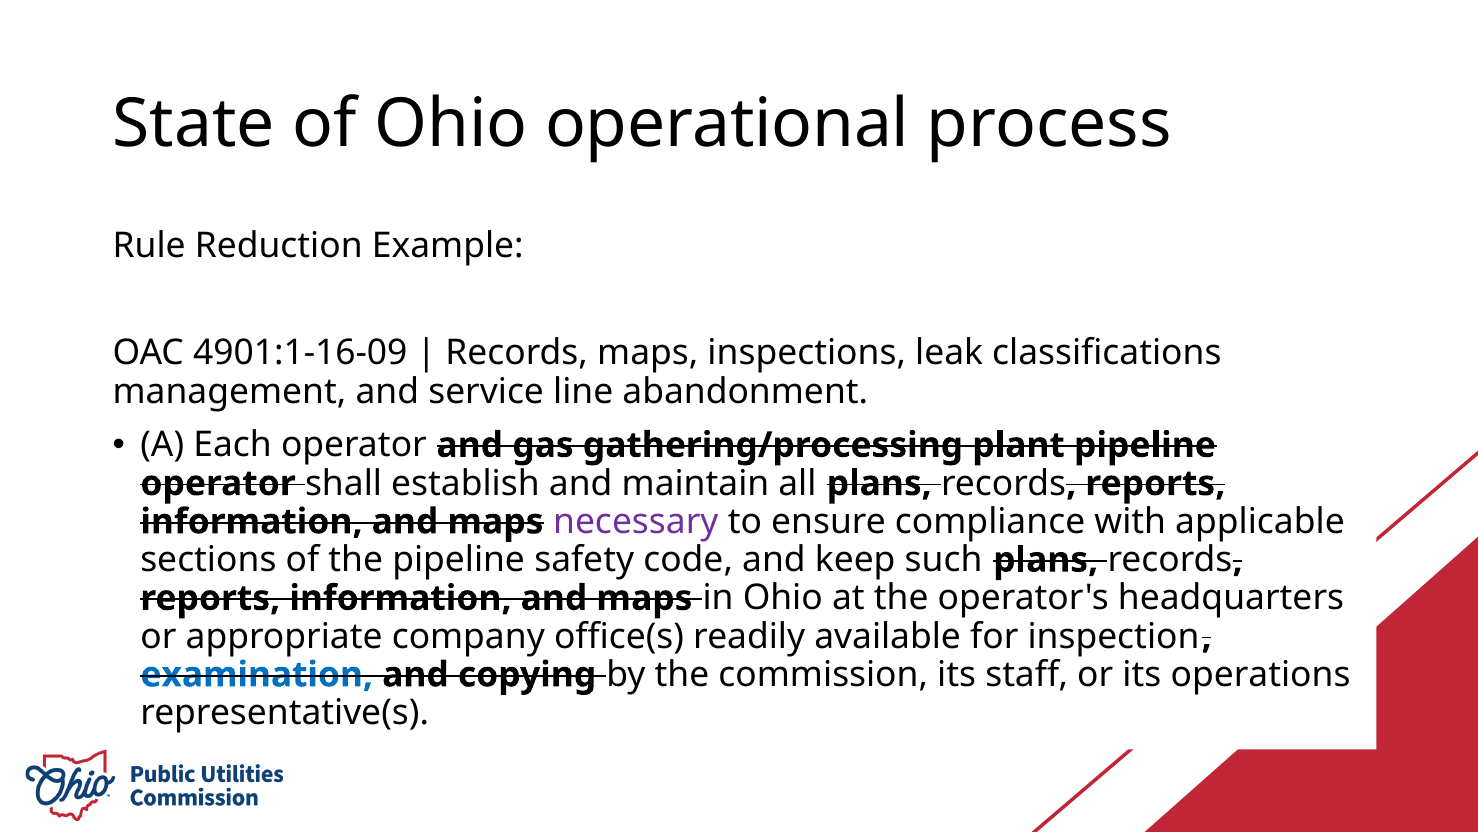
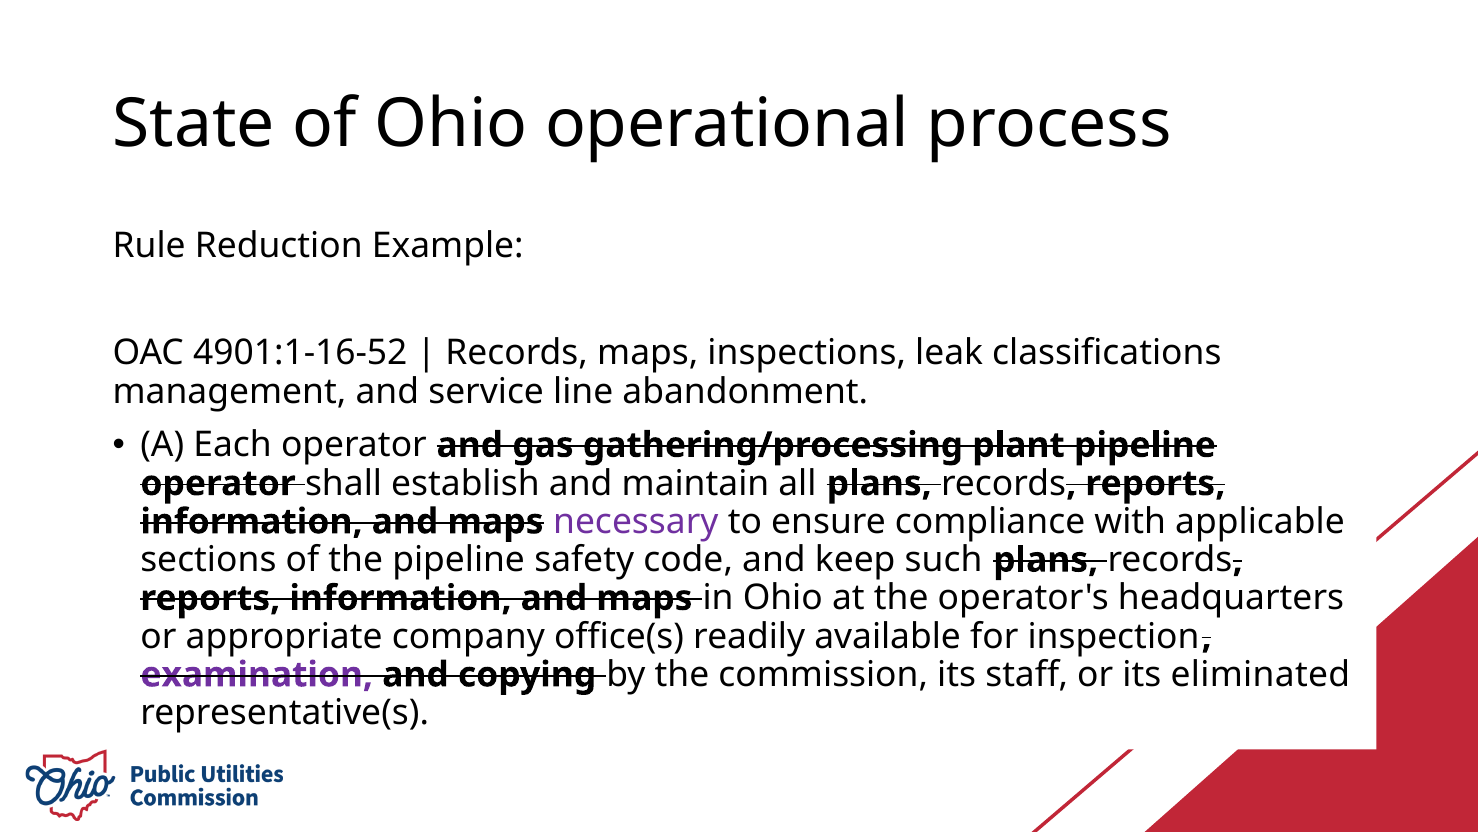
4901:1-16-09: 4901:1-16-09 -> 4901:1-16-52
examination colour: blue -> purple
operations: operations -> eliminated
